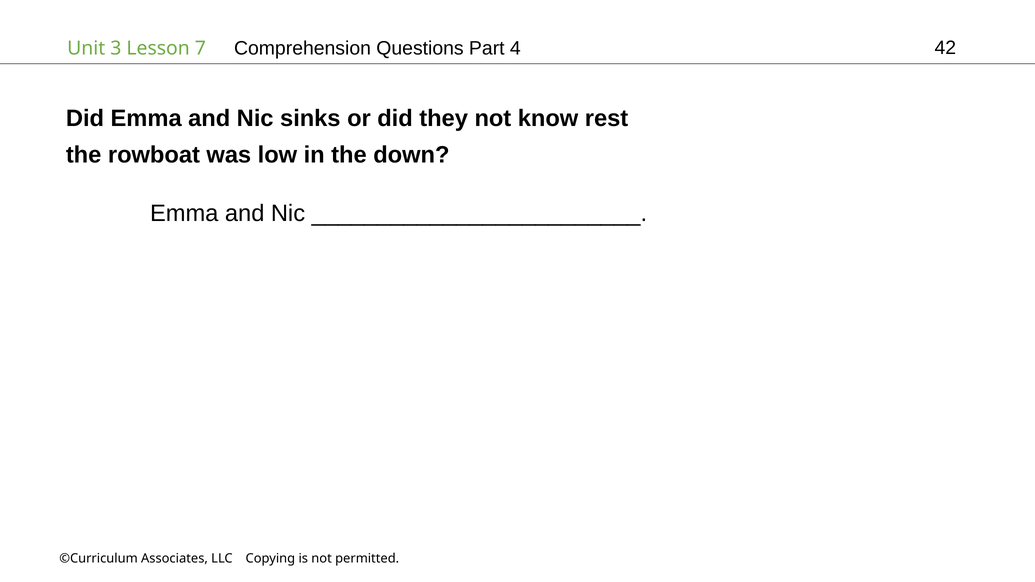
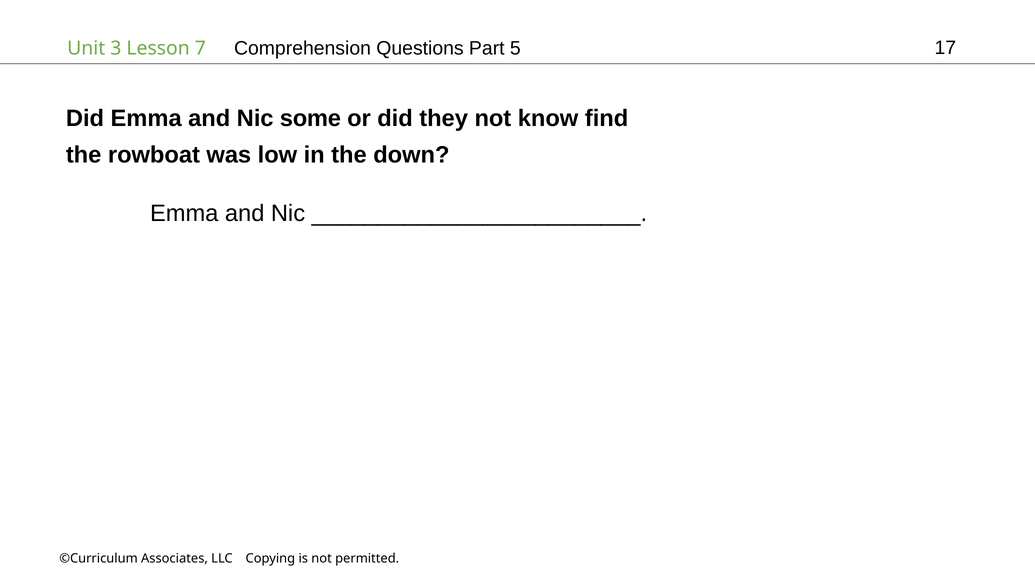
4: 4 -> 5
42: 42 -> 17
sinks: sinks -> some
rest: rest -> find
